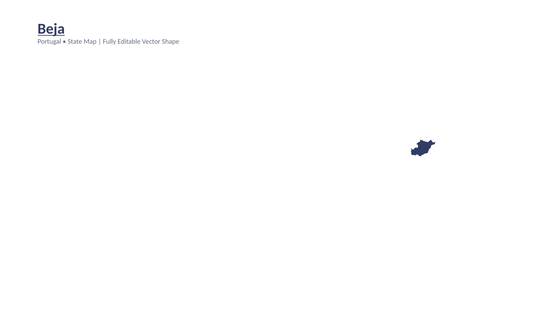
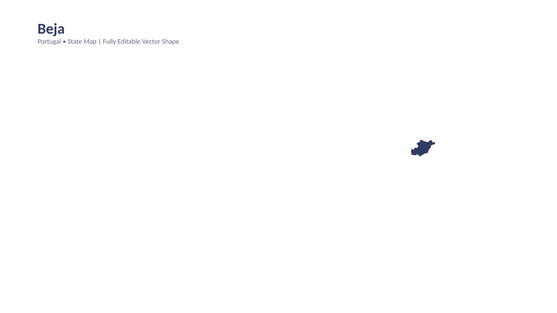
Beja underline: present -> none
